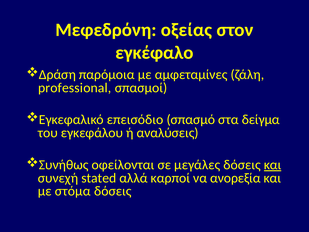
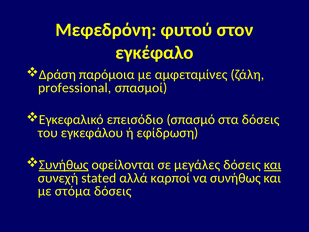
οξείας: οξείας -> φυτού
στα δείγμα: δείγμα -> δόσεις
αναλύσεις: αναλύσεις -> εφίδρωση
Συνήθως at (64, 165) underline: none -> present
να ανορεξία: ανορεξία -> συνήθως
